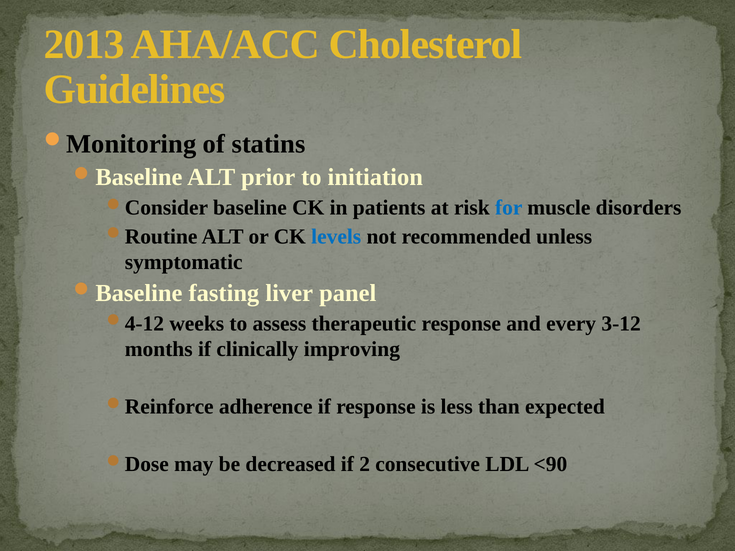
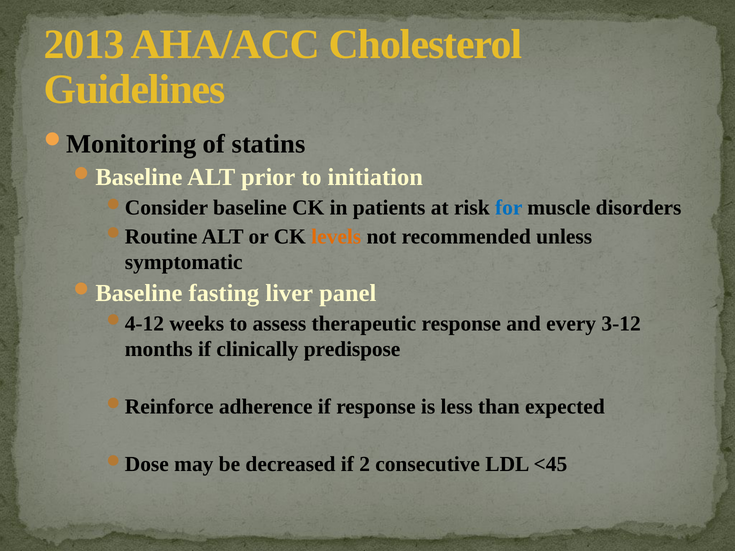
levels colour: blue -> orange
improving: improving -> predispose
<90: <90 -> <45
